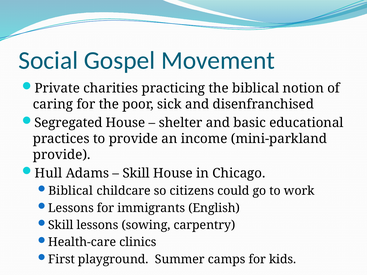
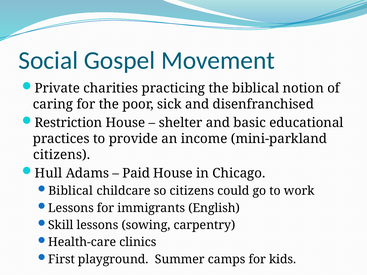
Segregated: Segregated -> Restriction
provide at (62, 155): provide -> citizens
Skill at (136, 173): Skill -> Paid
